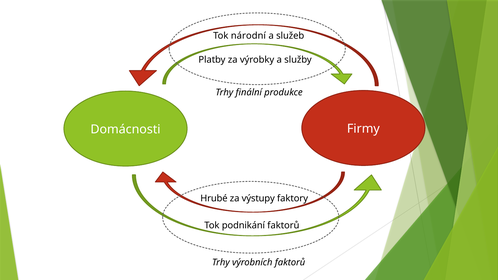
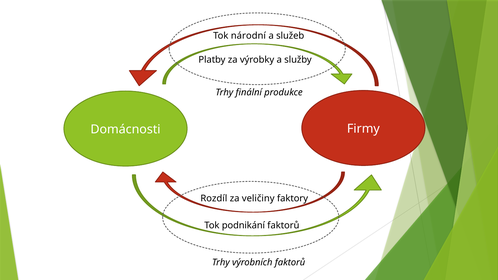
Hrubé: Hrubé -> Rozdíl
výstupy: výstupy -> veličiny
